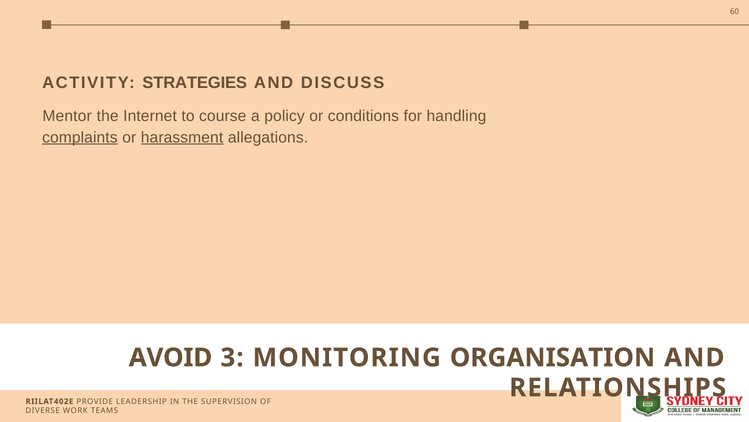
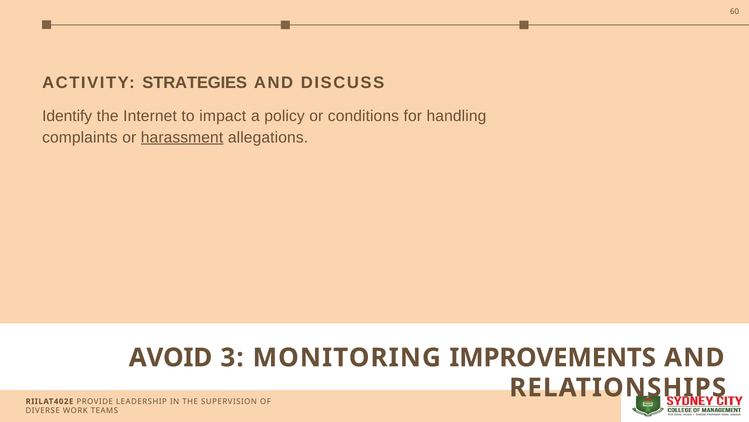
Mentor: Mentor -> Identify
course: course -> impact
complaints underline: present -> none
ORGANISATION: ORGANISATION -> IMPROVEMENTS
